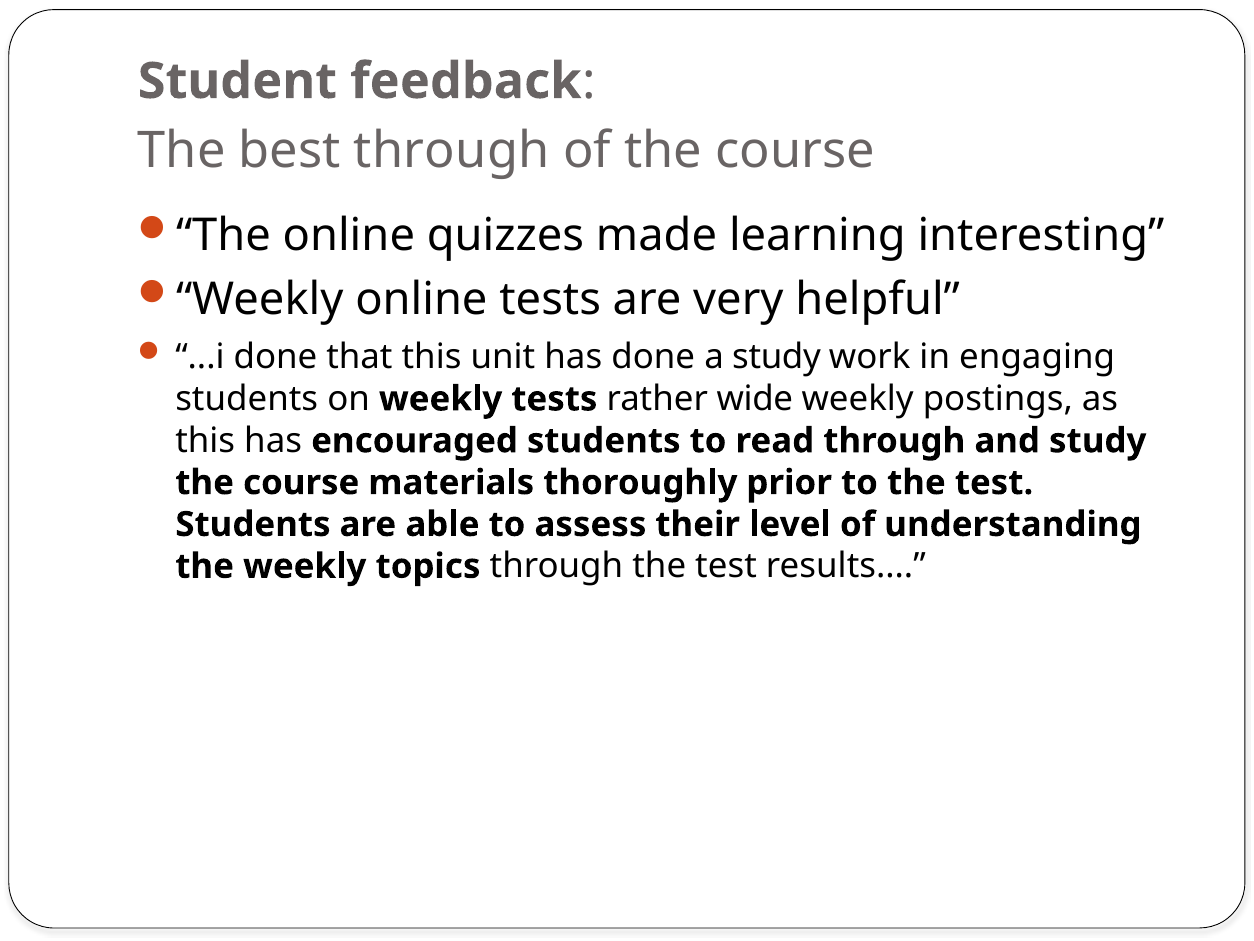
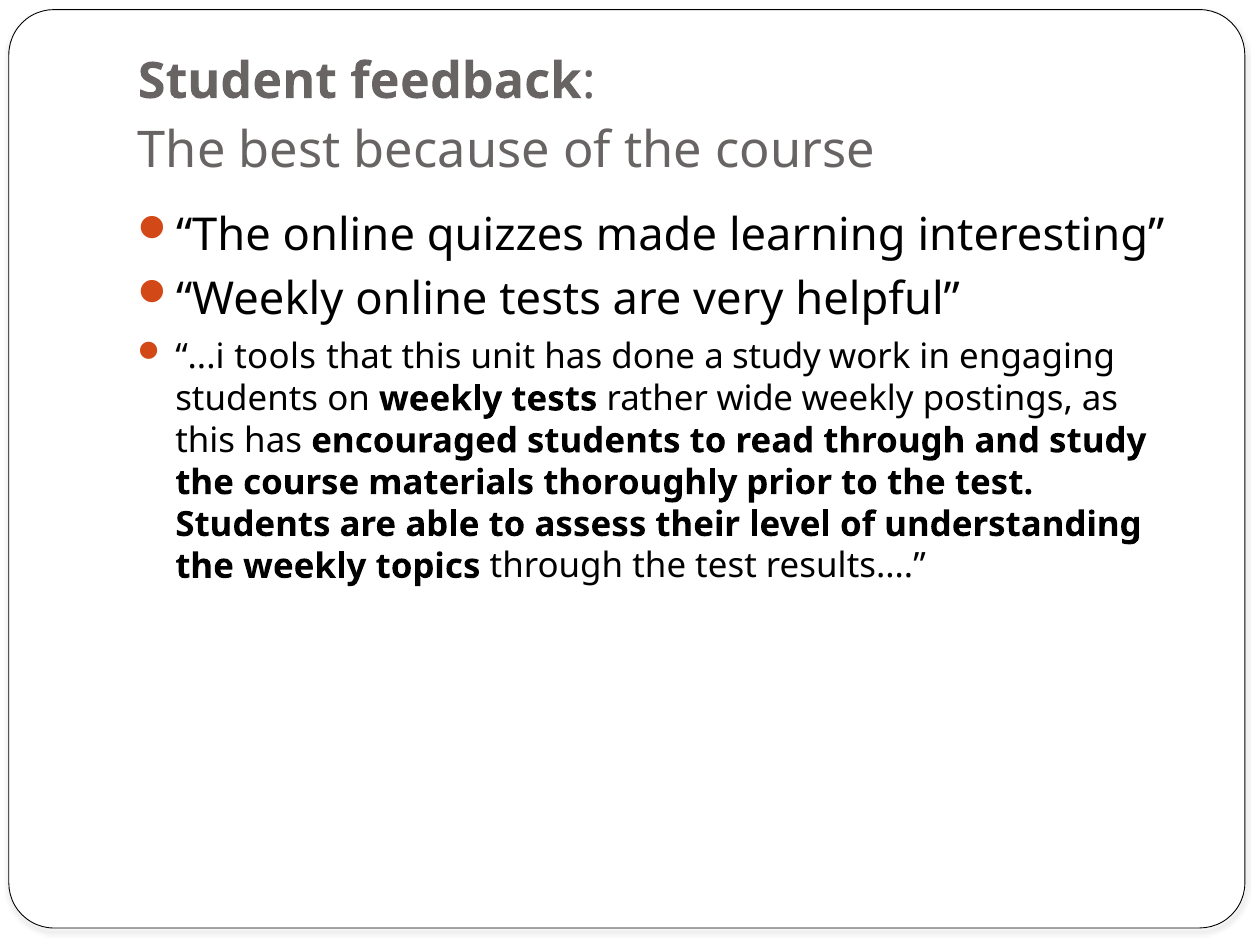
best through: through -> because
...i done: done -> tools
